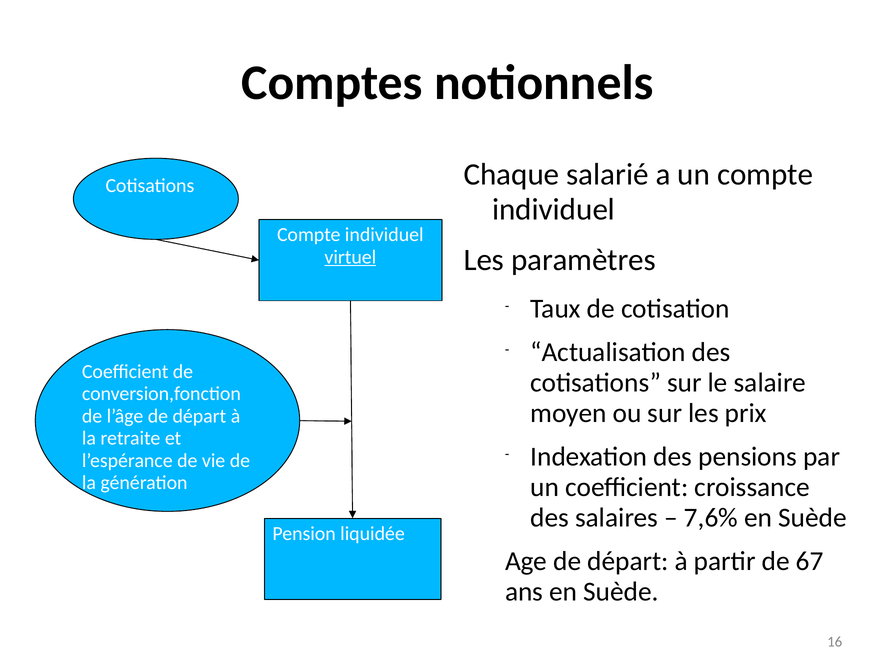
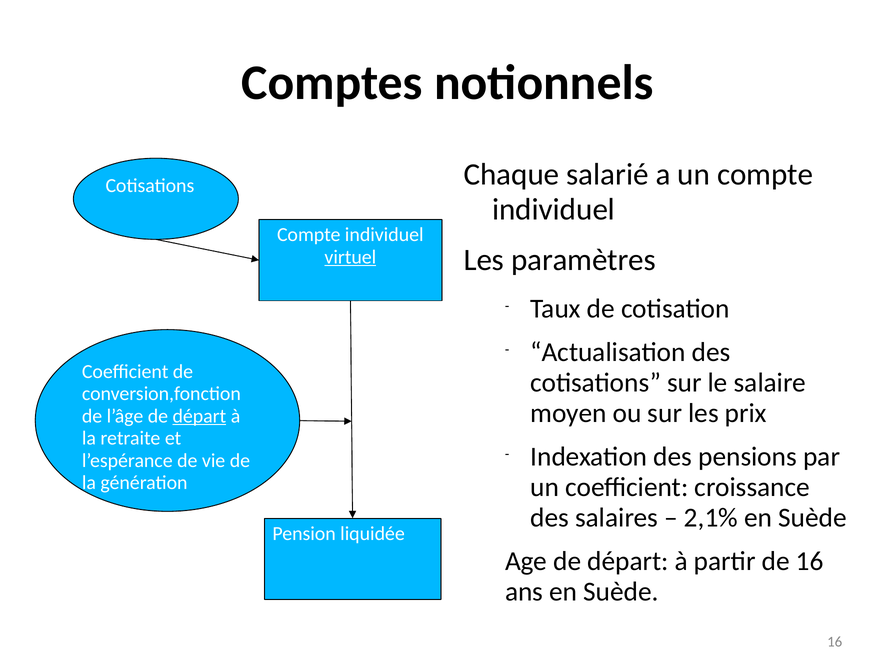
départ at (199, 416) underline: none -> present
7,6%: 7,6% -> 2,1%
de 67: 67 -> 16
